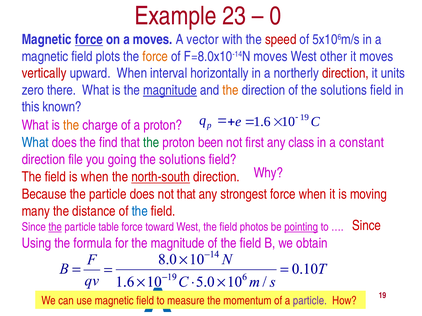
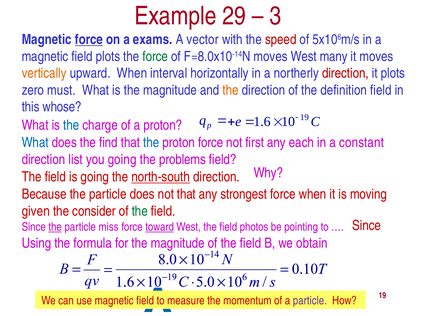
23: 23 -> 29
0: 0 -> 3
a moves: moves -> exams
force at (155, 56) colour: orange -> green
other: other -> many
vertically colour: red -> orange
it units: units -> plots
there: there -> must
magnitude at (170, 90) underline: present -> none
of the solutions: solutions -> definition
known: known -> whose
the at (71, 125) colour: orange -> blue
the at (151, 143) colour: green -> blue
proton been: been -> force
class: class -> each
file: file -> list
solutions at (182, 160): solutions -> problems
is when: when -> going
many: many -> given
distance: distance -> consider
the at (140, 212) colour: blue -> green
table: table -> miss
toward underline: none -> present
pointing underline: present -> none
